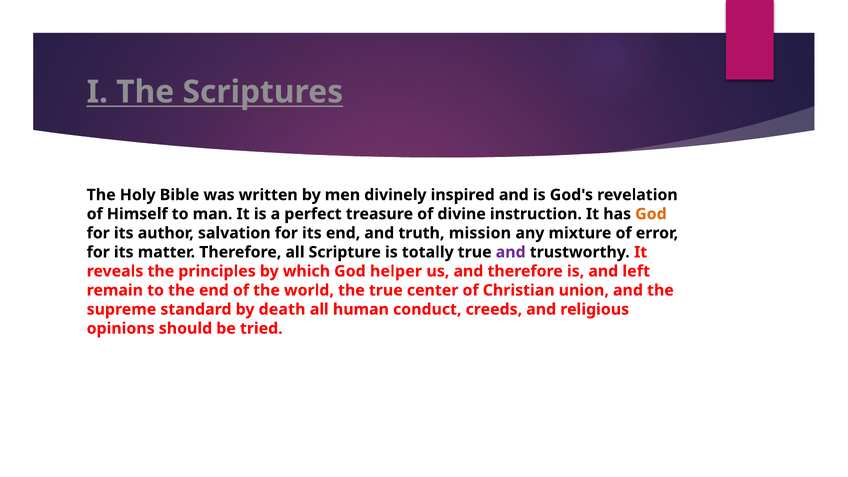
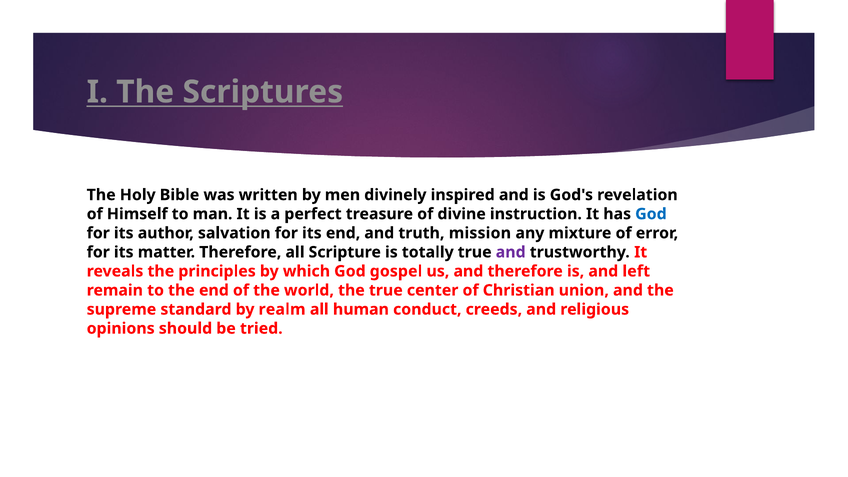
God at (651, 214) colour: orange -> blue
helper: helper -> gospel
death: death -> realm
